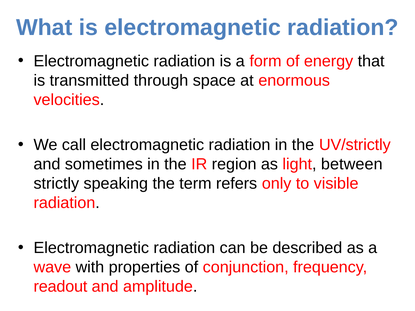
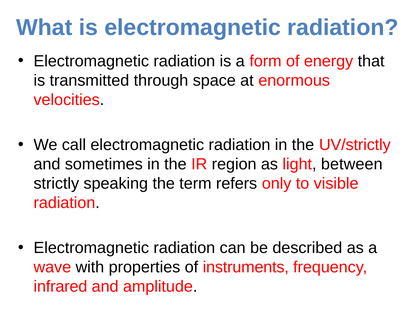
conjunction: conjunction -> instruments
readout: readout -> infrared
